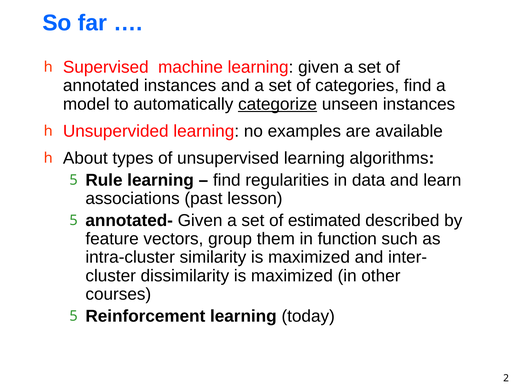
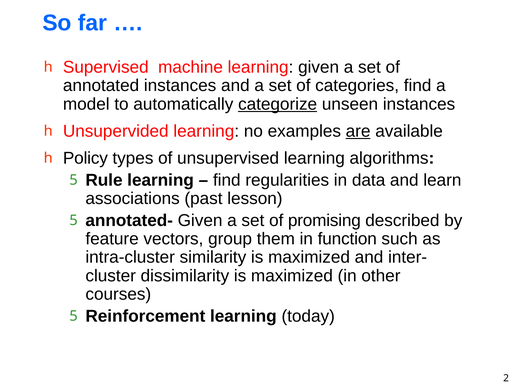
are underline: none -> present
About: About -> Policy
estimated: estimated -> promising
